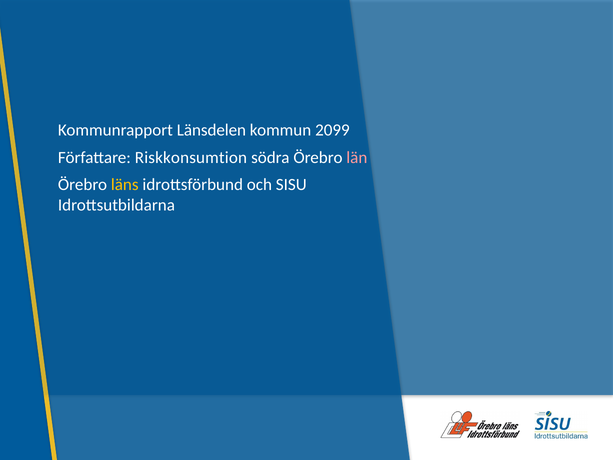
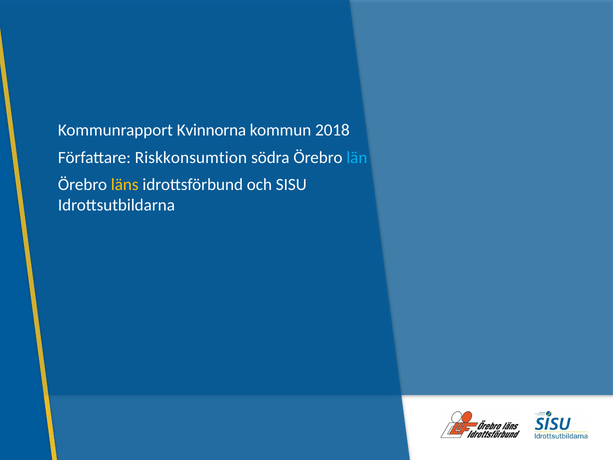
Länsdelen: Länsdelen -> Kvinnorna
2099: 2099 -> 2018
län colour: pink -> light blue
